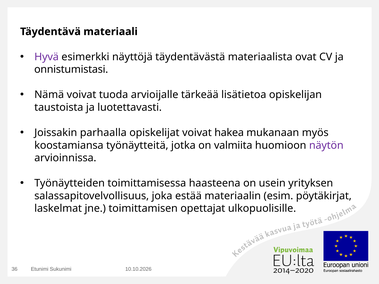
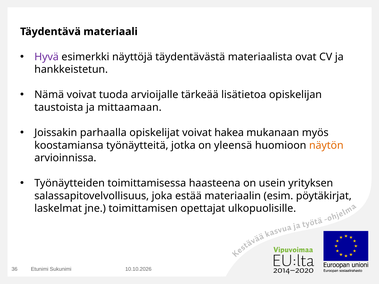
onnistumistasi: onnistumistasi -> hankkeistetun
luotettavasti: luotettavasti -> mittaamaan
valmiita: valmiita -> yleensä
näytön colour: purple -> orange
